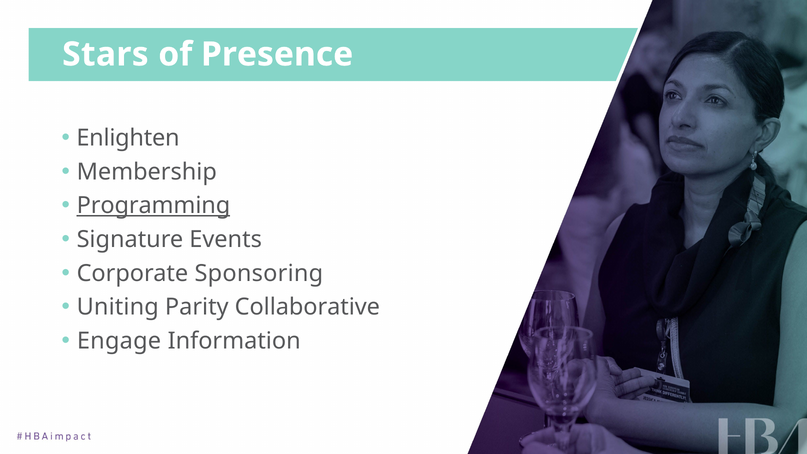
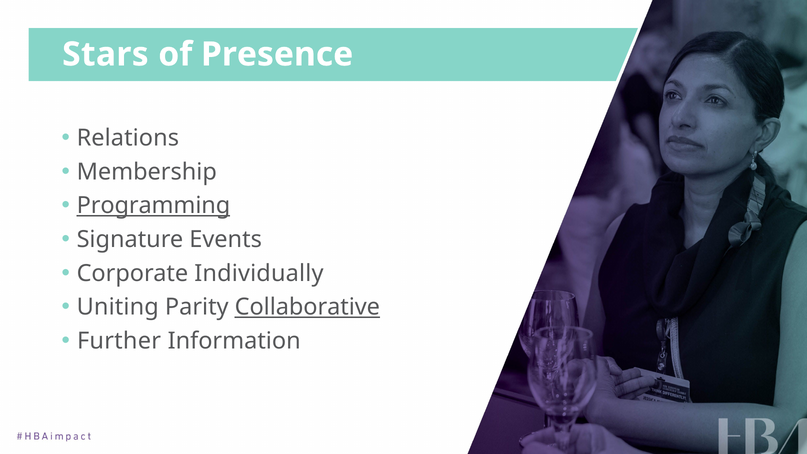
Enlighten: Enlighten -> Relations
Sponsoring: Sponsoring -> Individually
Collaborative underline: none -> present
Engage: Engage -> Further
